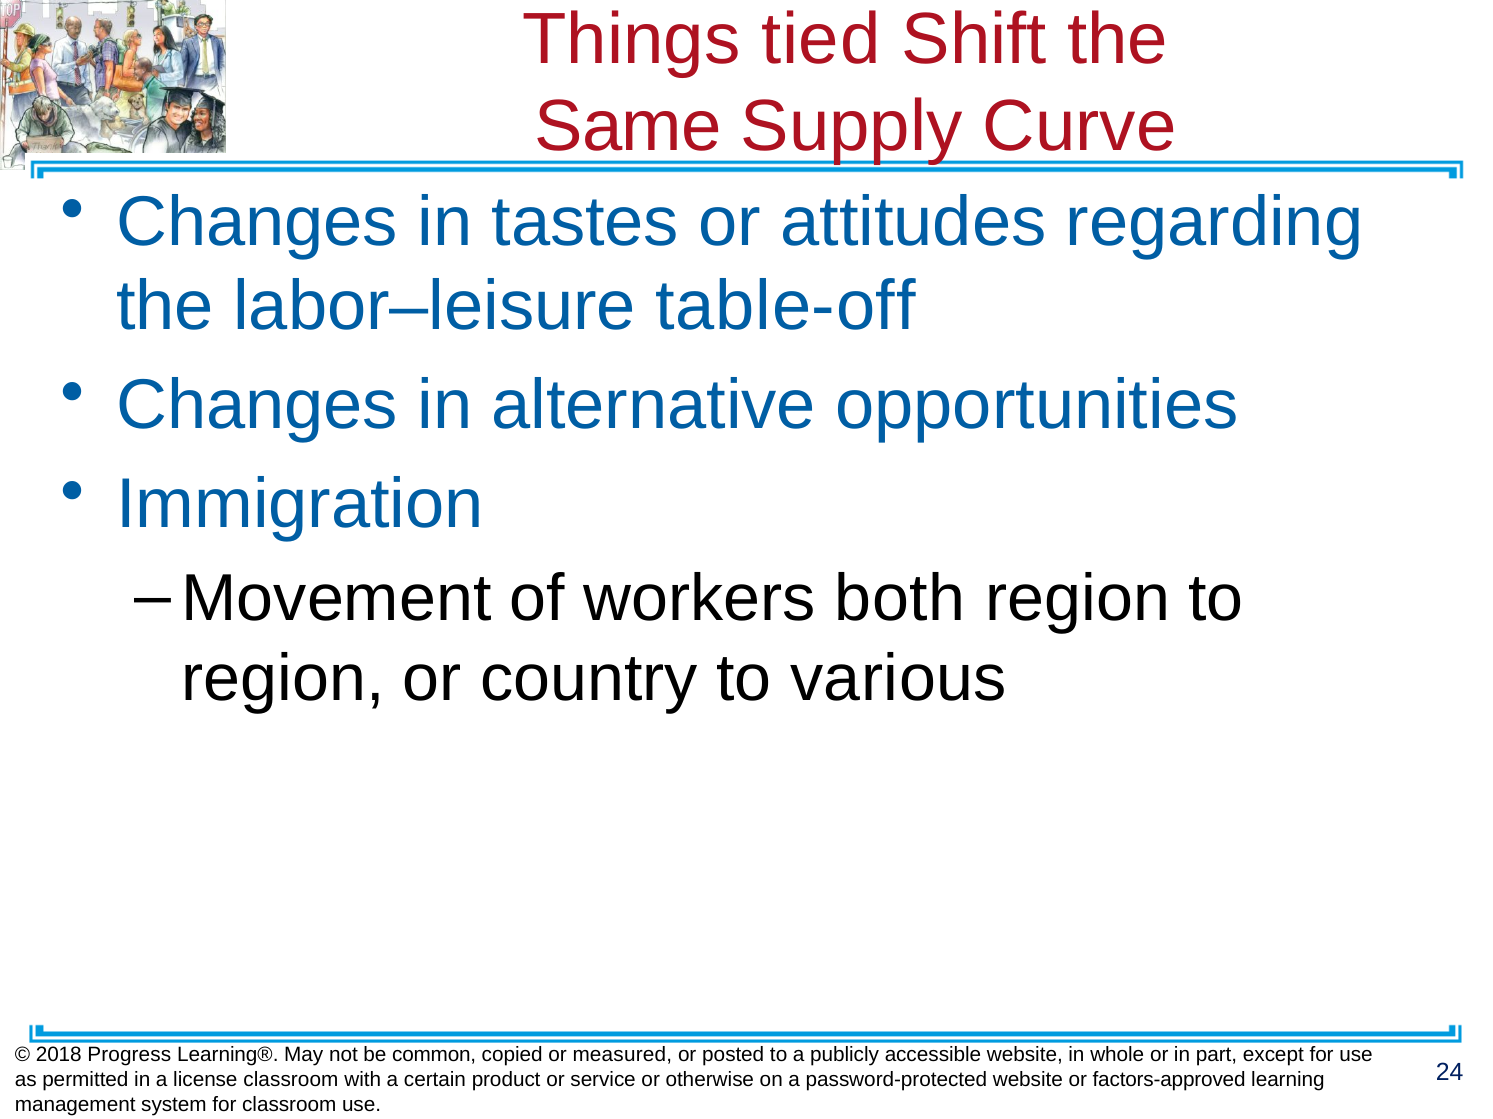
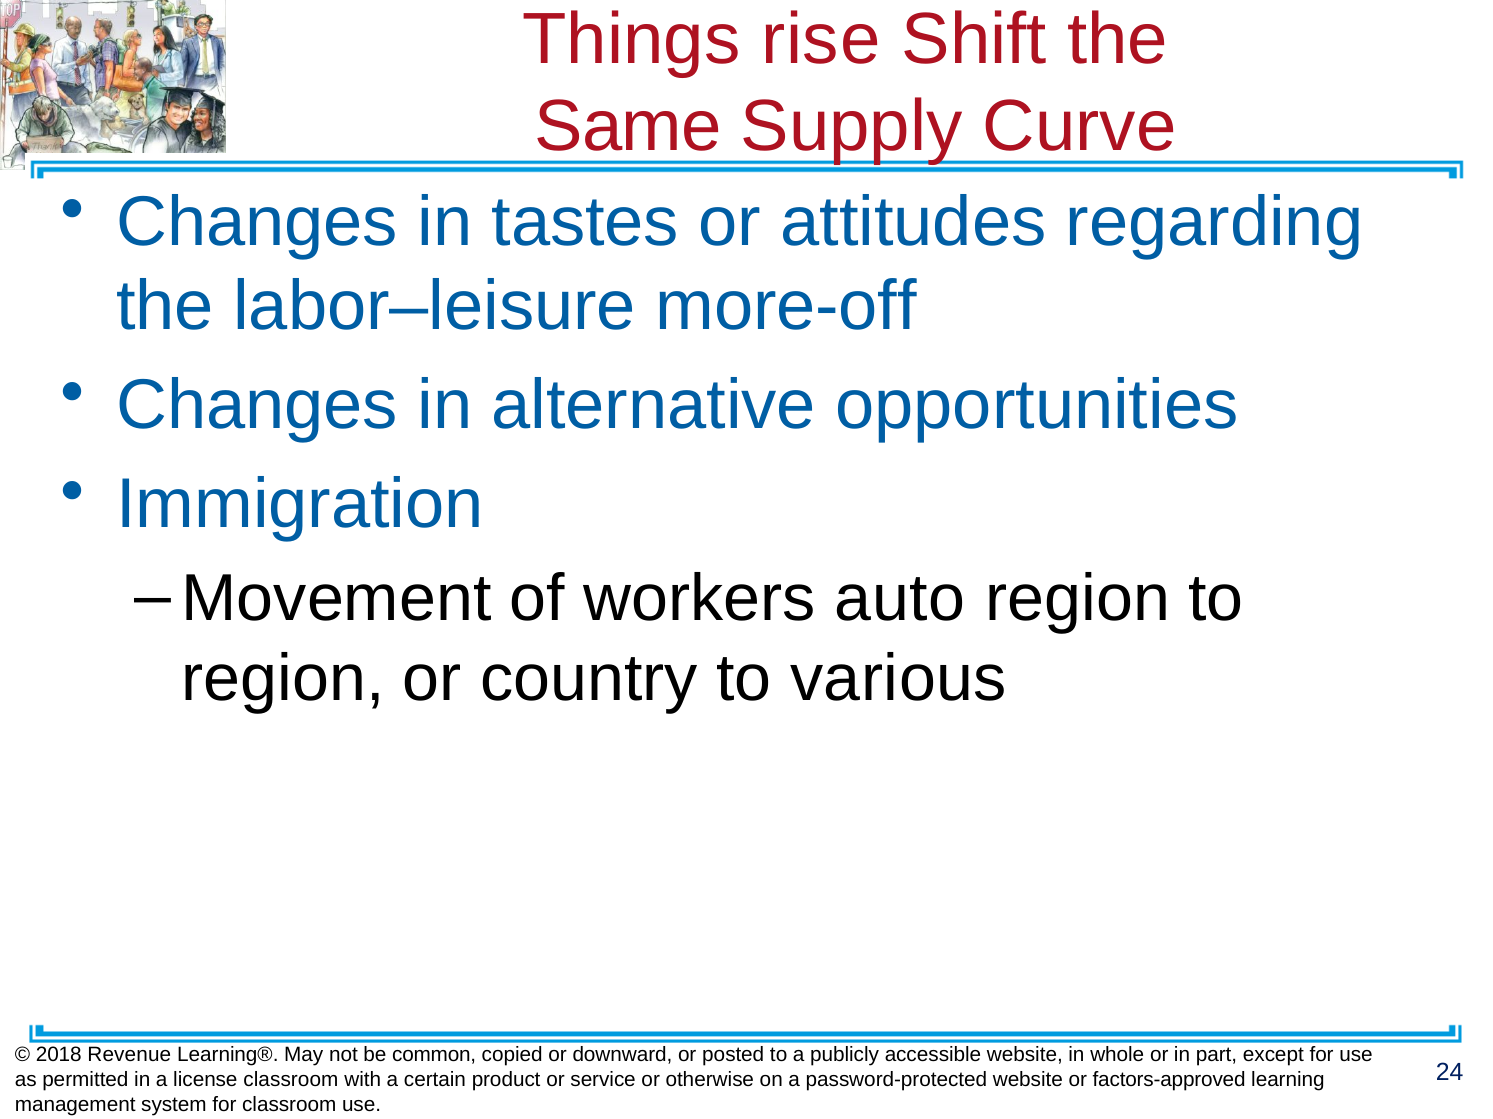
tied: tied -> rise
table-off: table-off -> more-off
both: both -> auto
Progress: Progress -> Revenue
measured: measured -> downward
